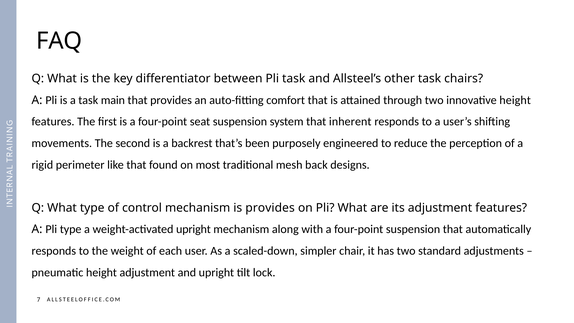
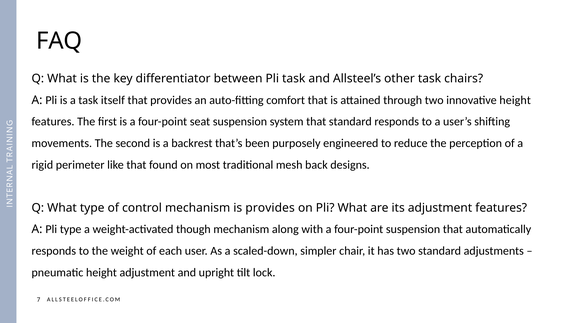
main: main -> itself
that inherent: inherent -> standard
weight-activated upright: upright -> though
